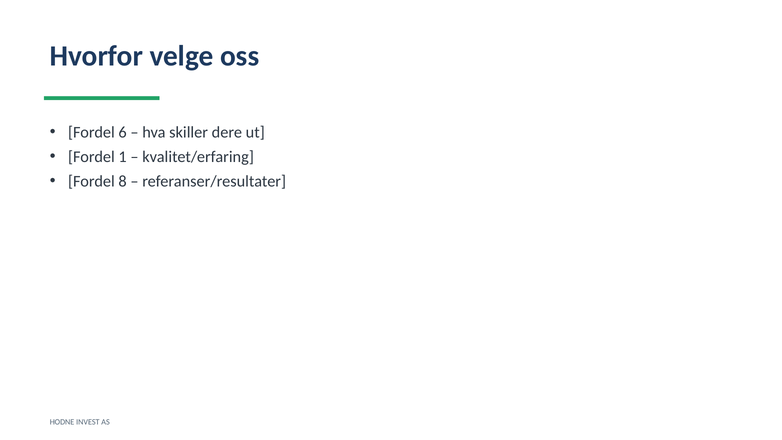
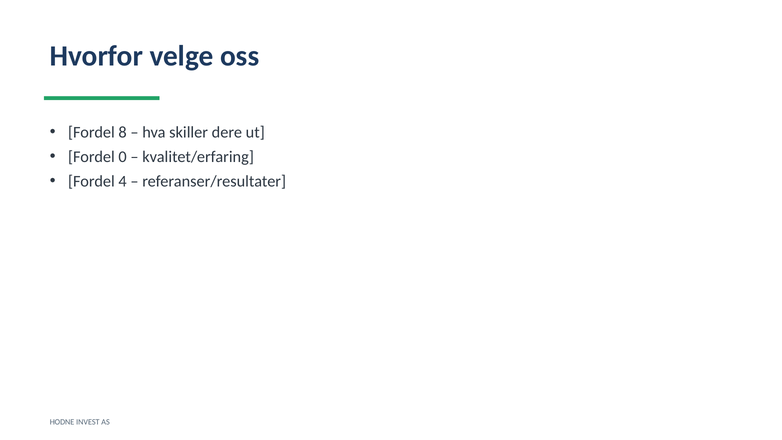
6: 6 -> 8
1: 1 -> 0
8: 8 -> 4
